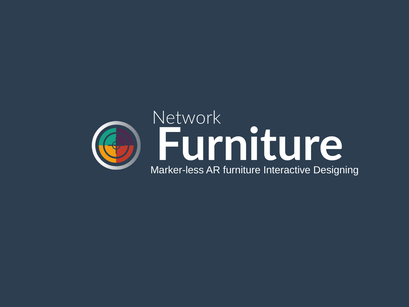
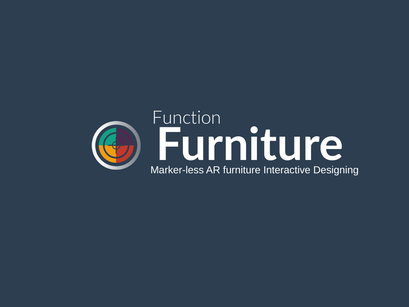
Network: Network -> Function
